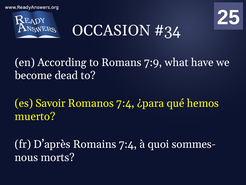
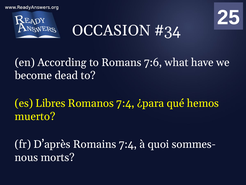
7:9: 7:9 -> 7:6
Savoir: Savoir -> Libres
